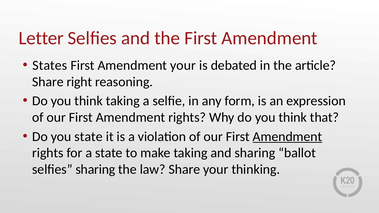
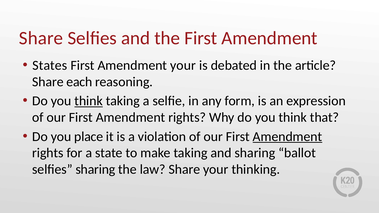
Letter at (41, 38): Letter -> Share
right: right -> each
think at (89, 101) underline: none -> present
you state: state -> place
